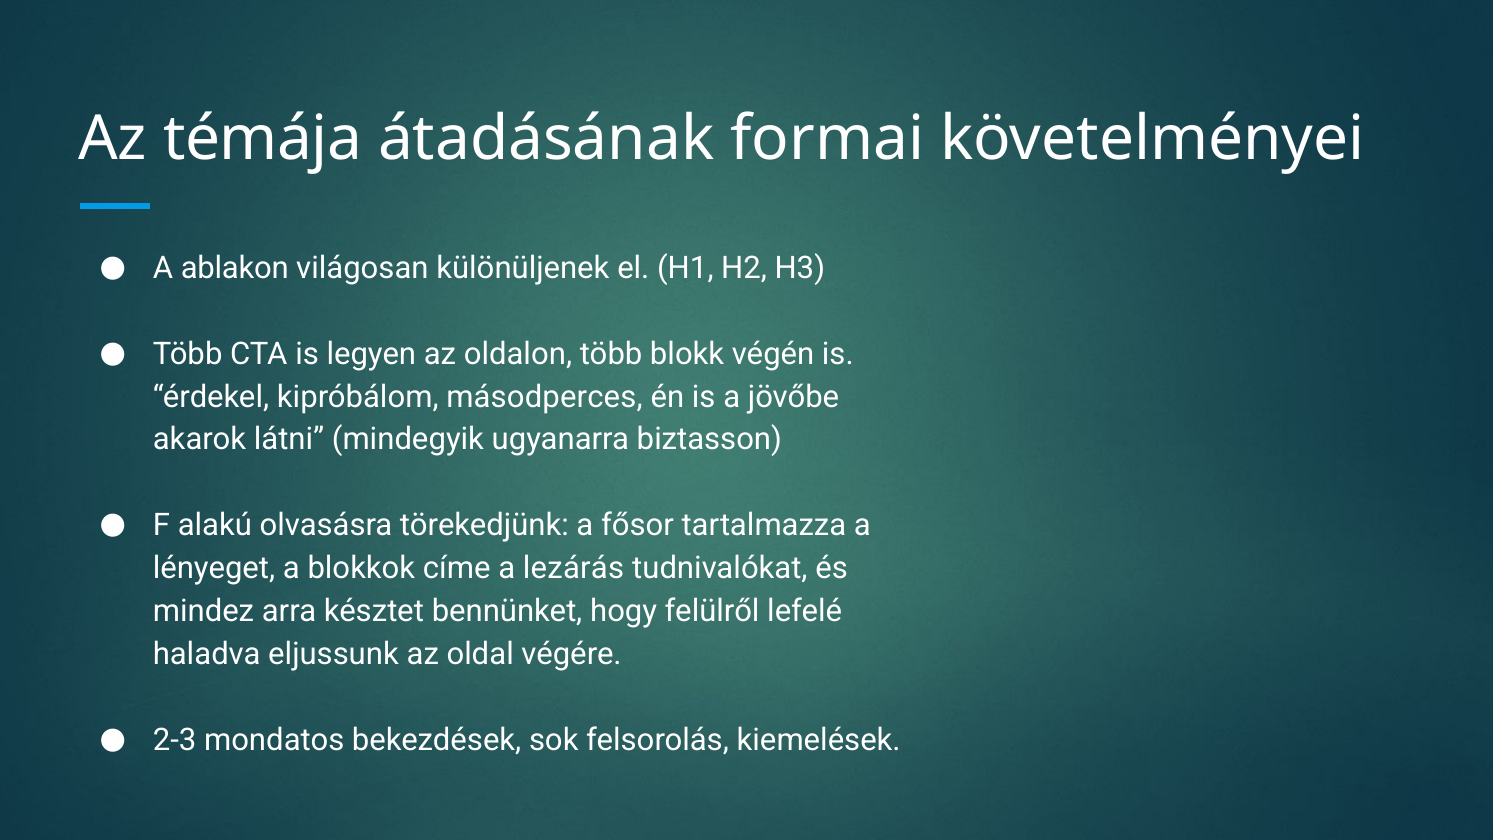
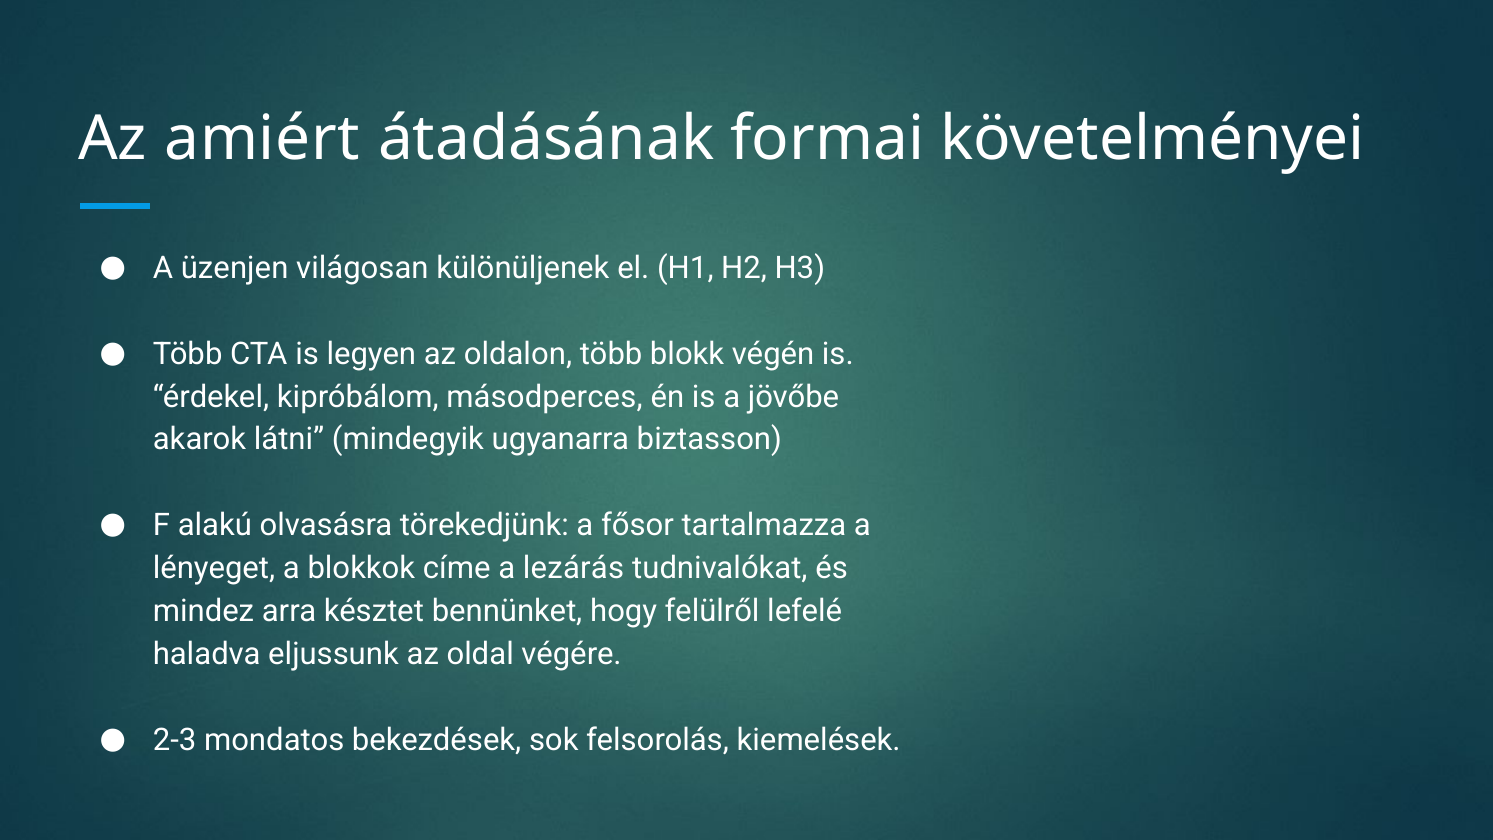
témája: témája -> amiért
ablakon: ablakon -> üzenjen
